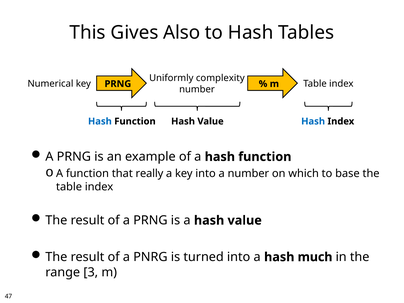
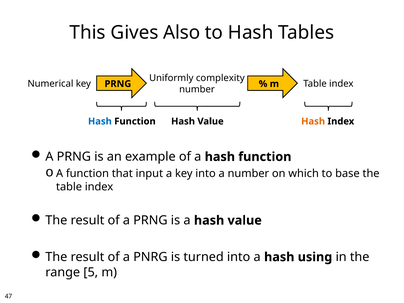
Hash at (313, 121) colour: blue -> orange
really: really -> input
much: much -> using
3: 3 -> 5
